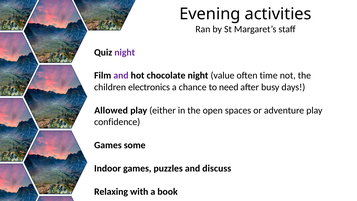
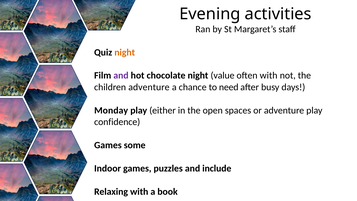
night at (125, 52) colour: purple -> orange
often time: time -> with
children electronics: electronics -> adventure
Allowed: Allowed -> Monday
discuss: discuss -> include
